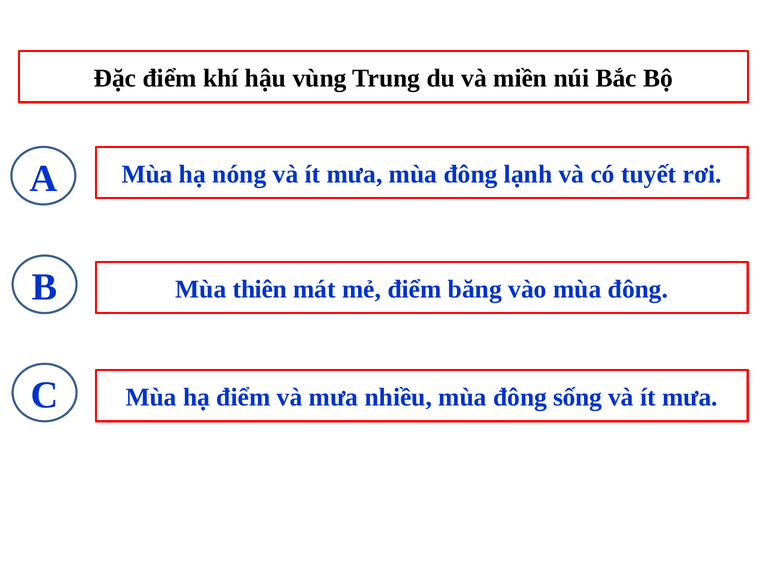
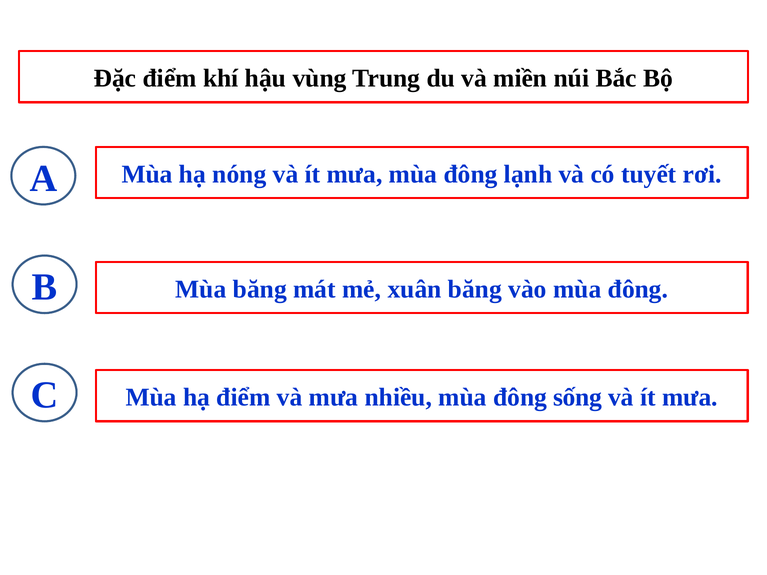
Mùa thiên: thiên -> băng
mẻ điểm: điểm -> xuân
